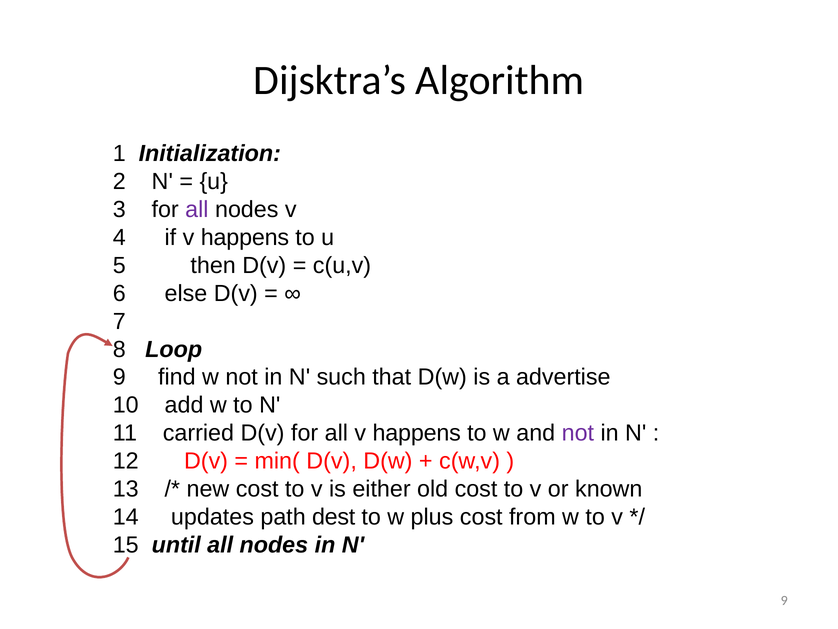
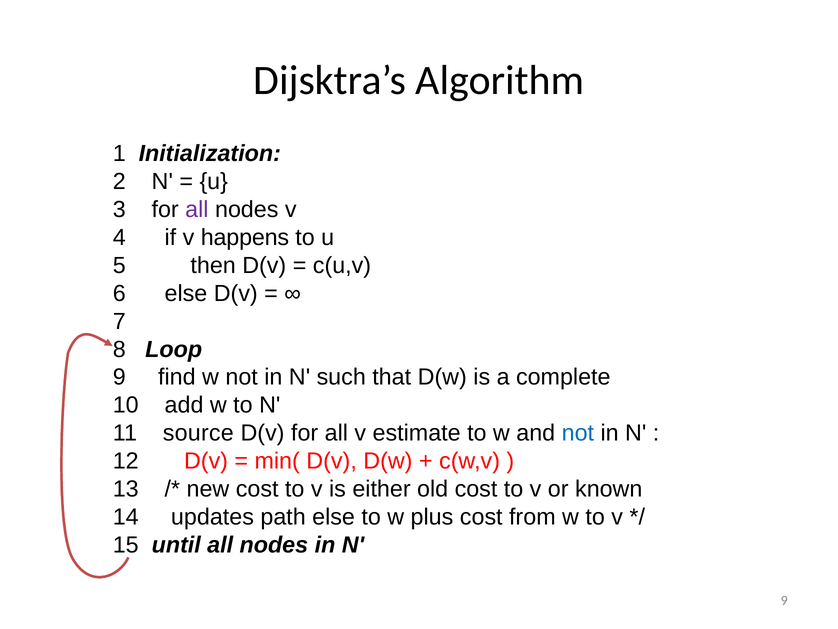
advertise: advertise -> complete
carried: carried -> source
all v happens: happens -> estimate
not at (578, 433) colour: purple -> blue
path dest: dest -> else
